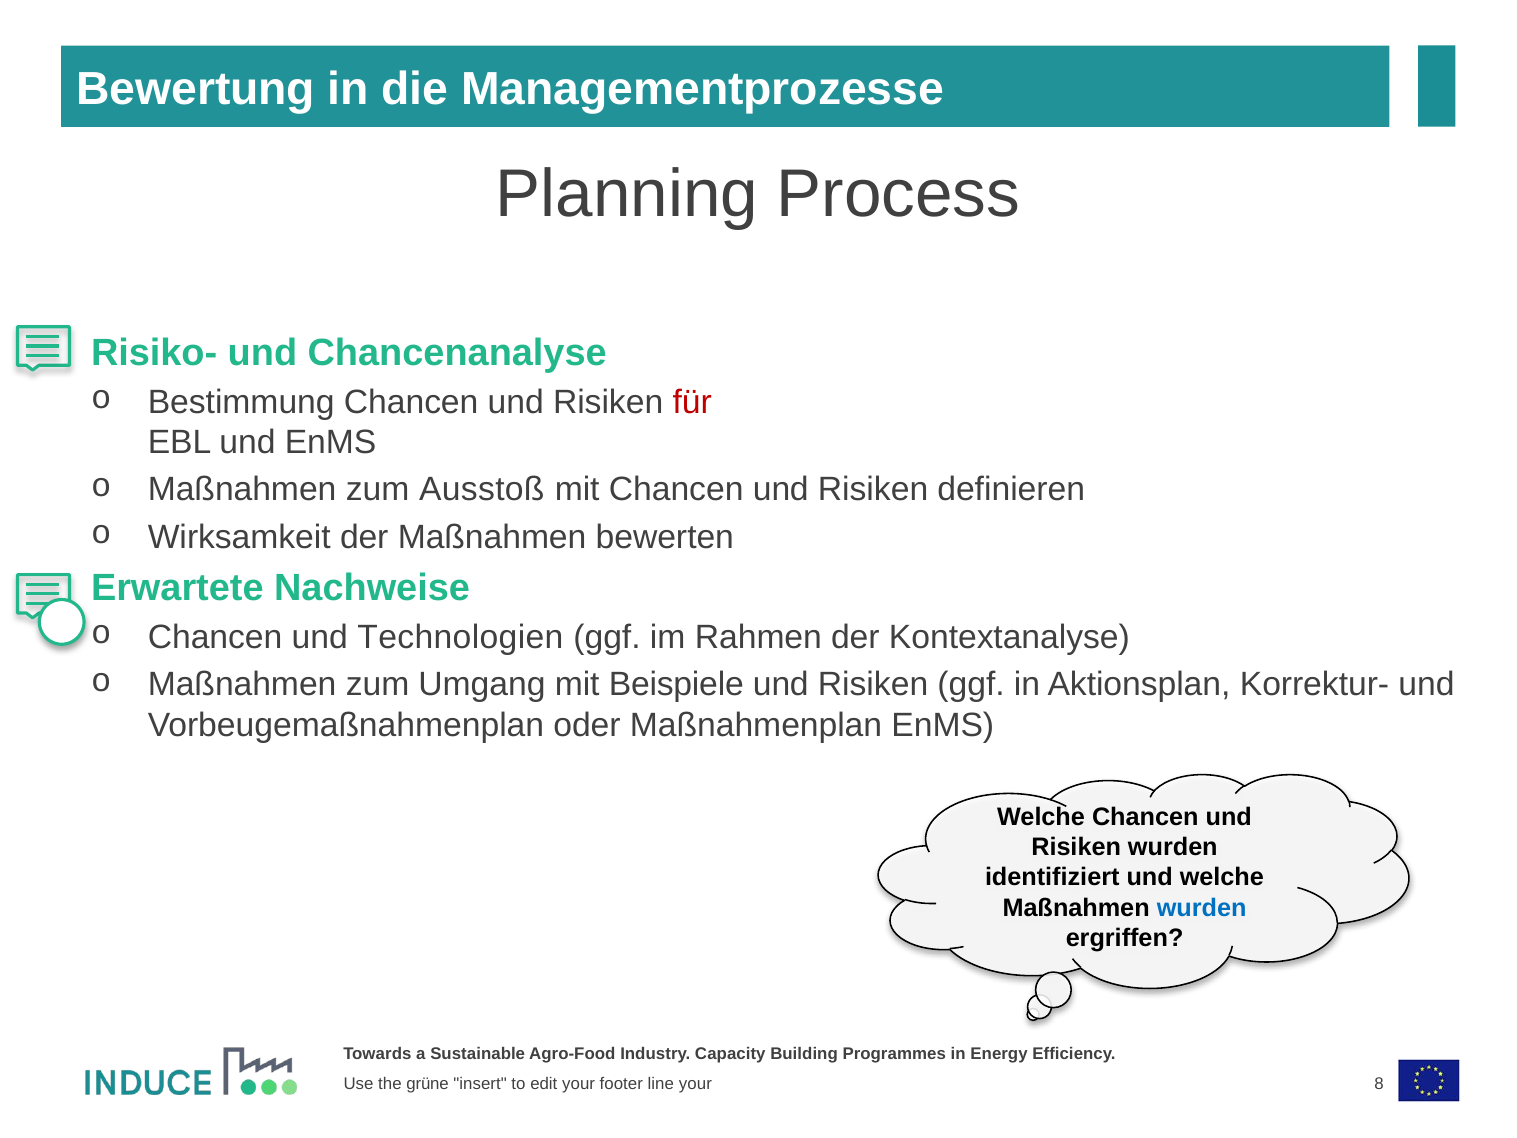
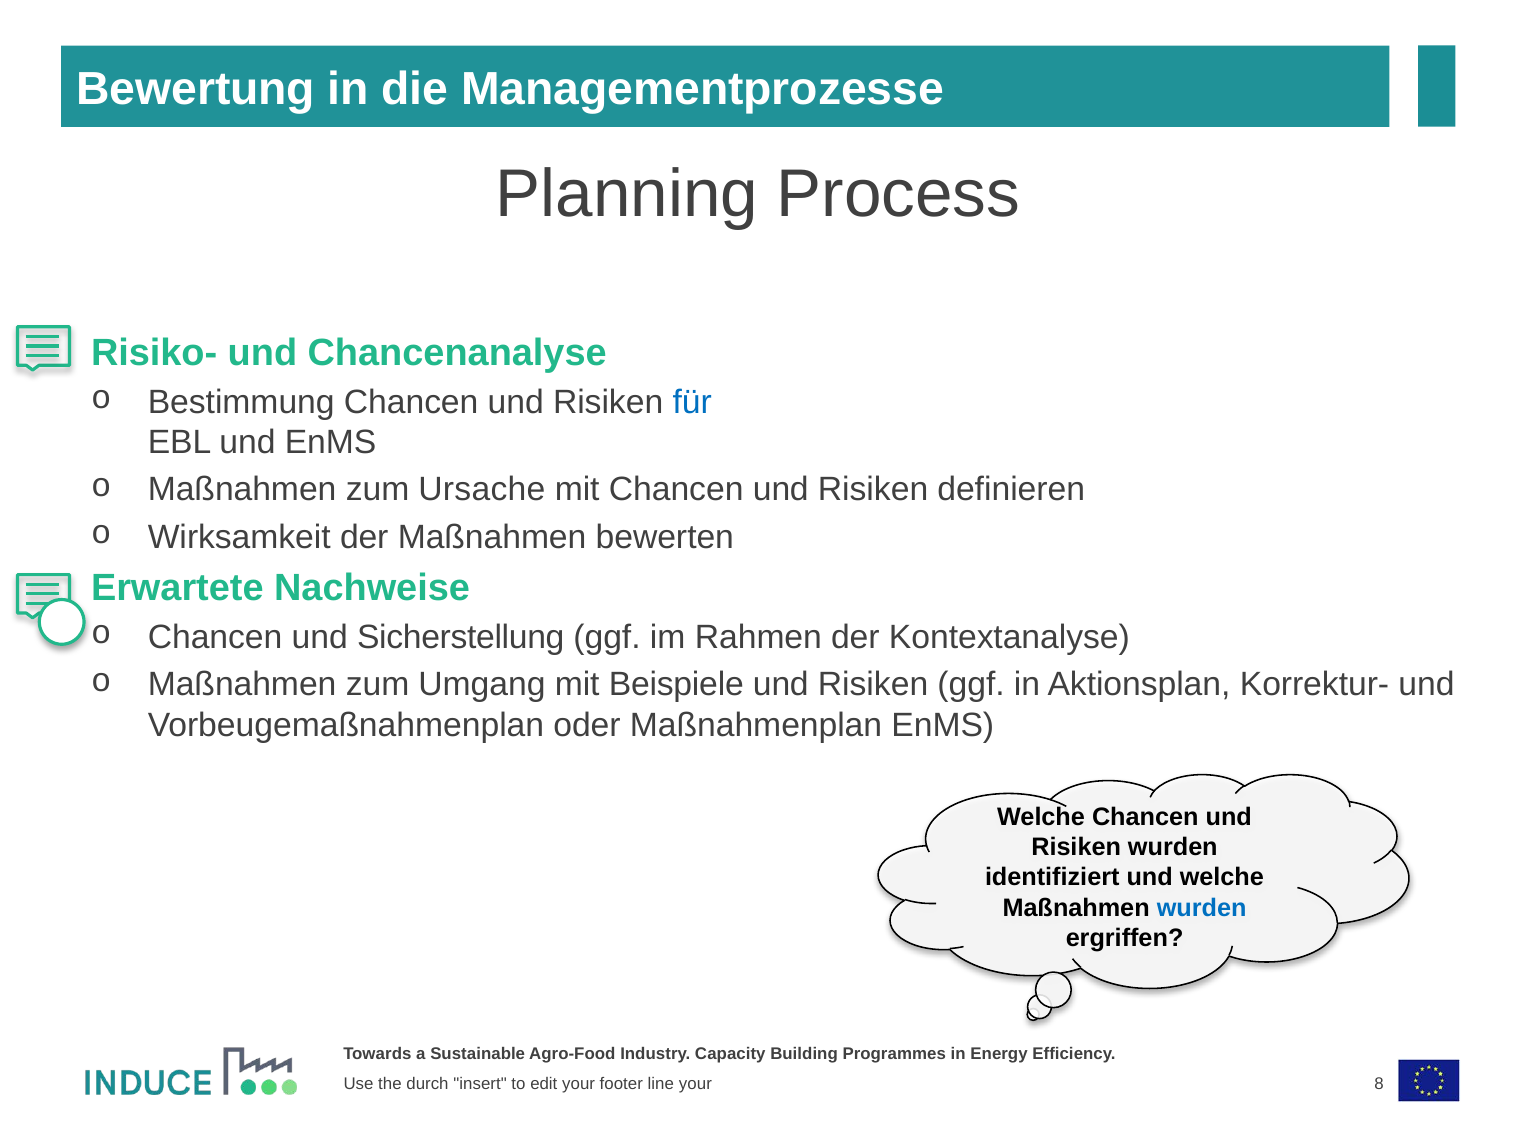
für colour: red -> blue
Ausstoß: Ausstoß -> Ursache
Technologien: Technologien -> Sicherstellung
grüne: grüne -> durch
